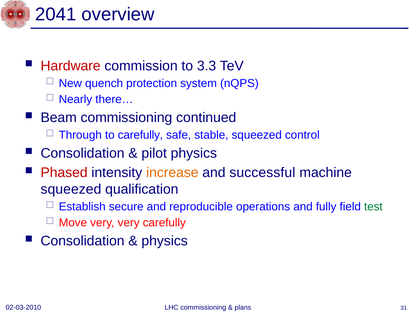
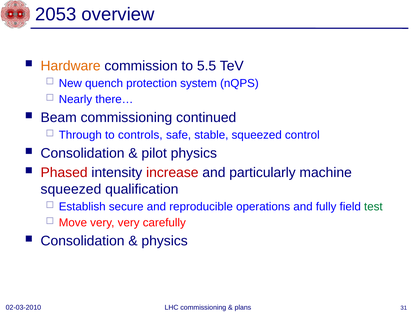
2041: 2041 -> 2053
Hardware colour: red -> orange
3.3: 3.3 -> 5.5
to carefully: carefully -> controls
increase colour: orange -> red
successful: successful -> particularly
